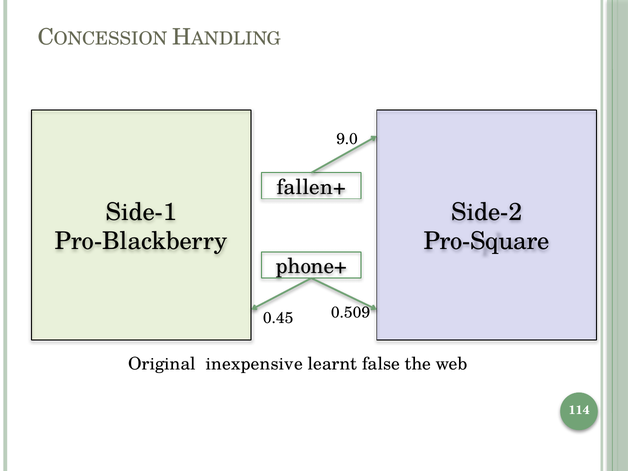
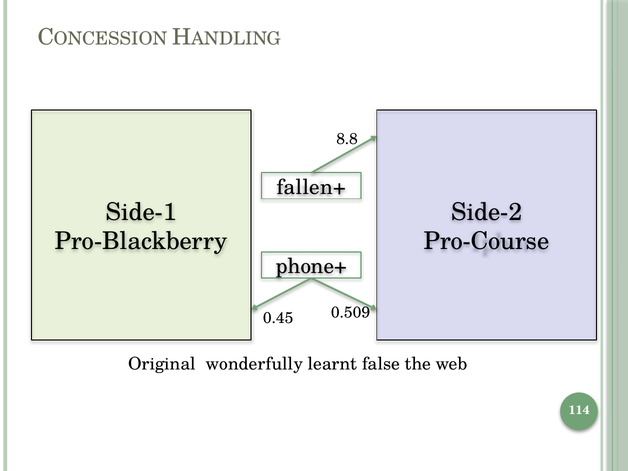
9.0: 9.0 -> 8.8
Pro-Square: Pro-Square -> Pro-Course
inexpensive: inexpensive -> wonderfully
